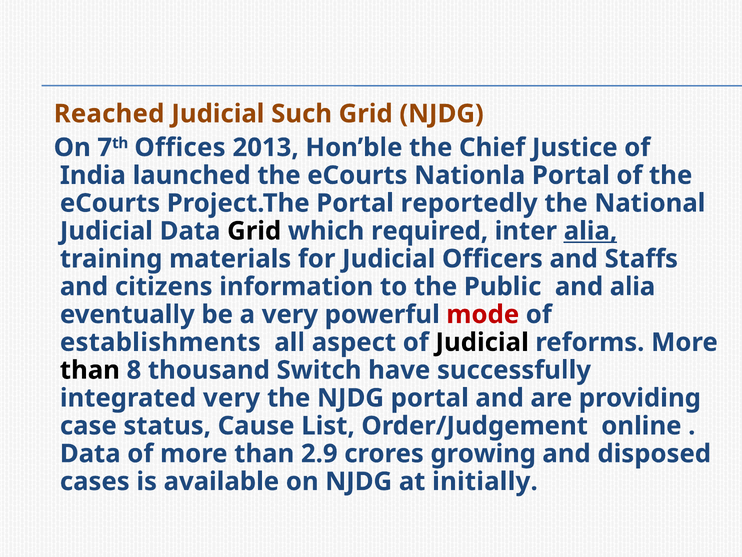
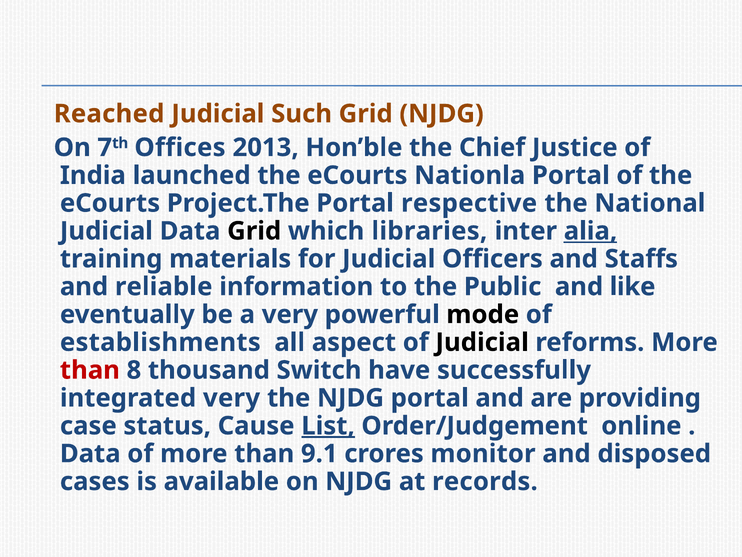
reportedly: reportedly -> respective
required: required -> libraries
citizens: citizens -> reliable
and alia: alia -> like
mode colour: red -> black
than at (90, 370) colour: black -> red
List underline: none -> present
2.9: 2.9 -> 9.1
growing: growing -> monitor
initially: initially -> records
